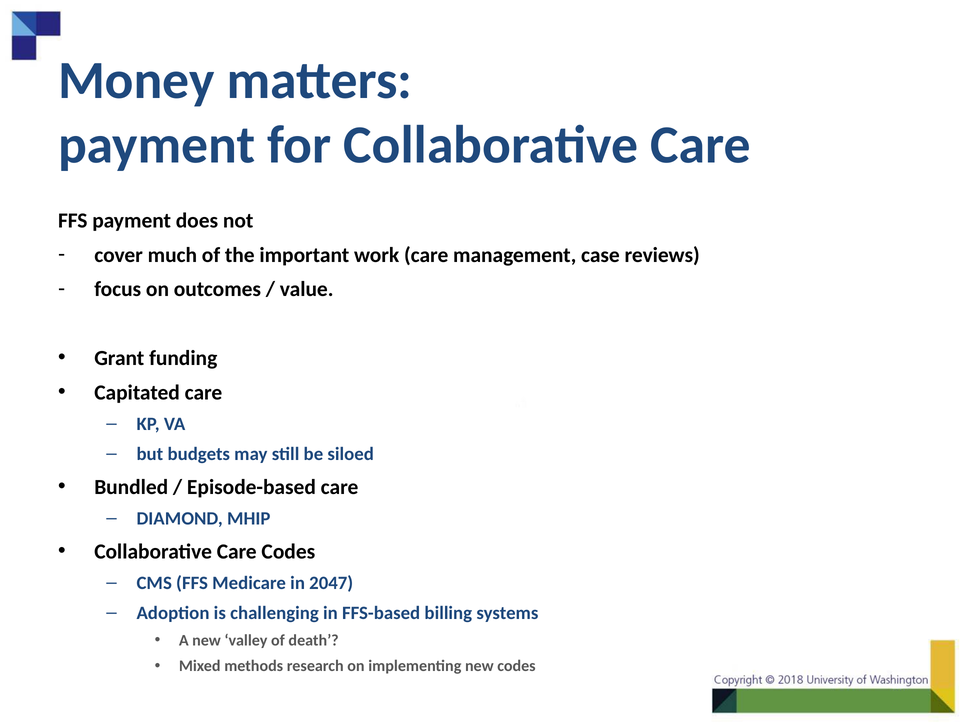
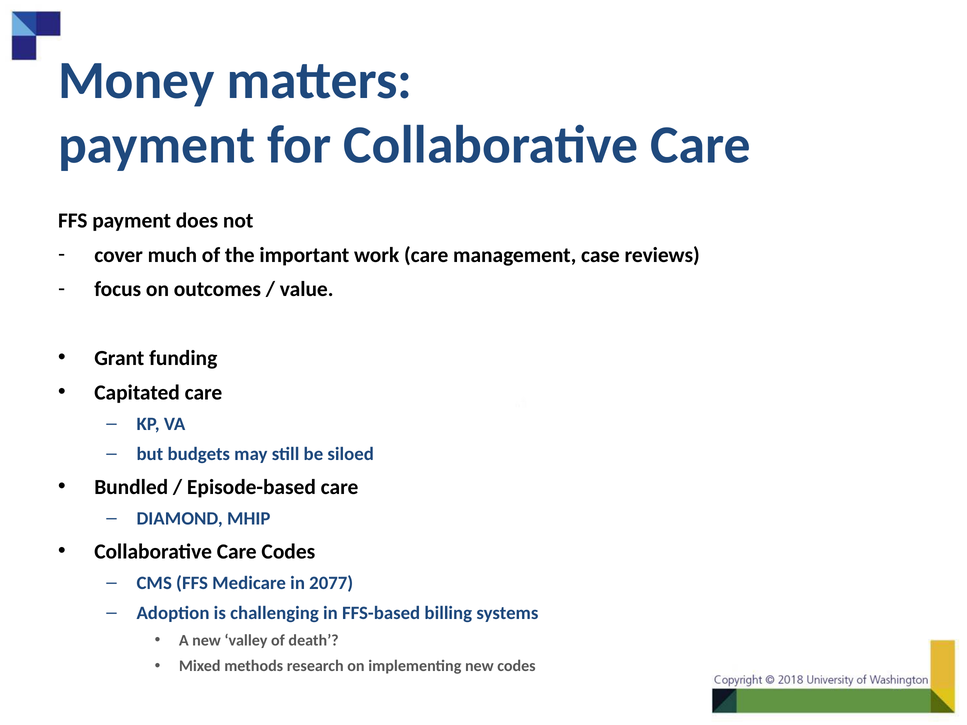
2047: 2047 -> 2077
